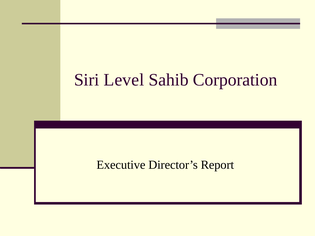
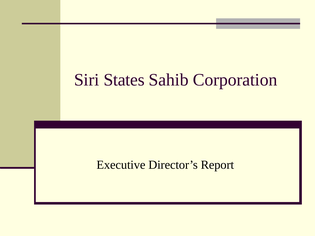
Level: Level -> States
